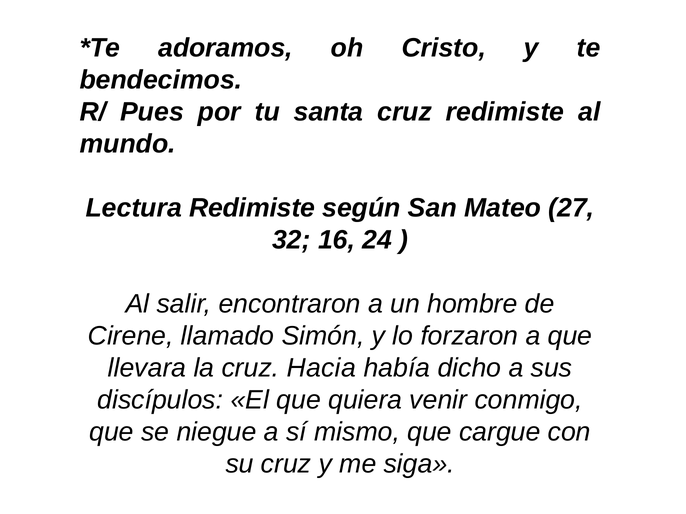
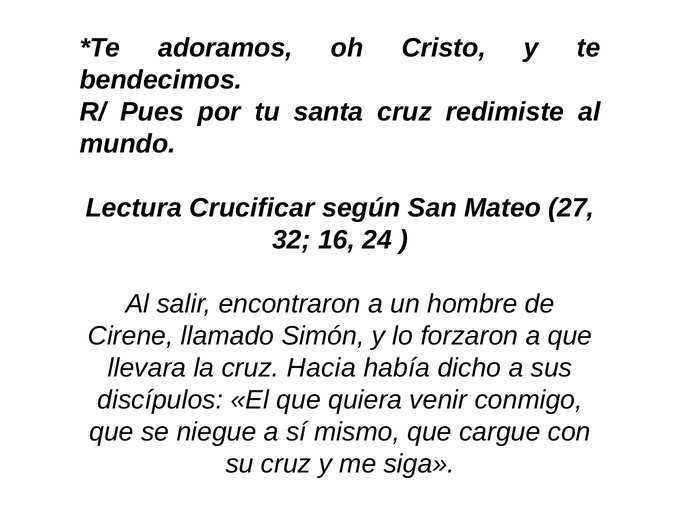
Lectura Redimiste: Redimiste -> Crucificar
